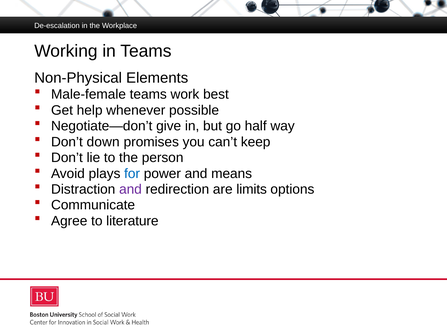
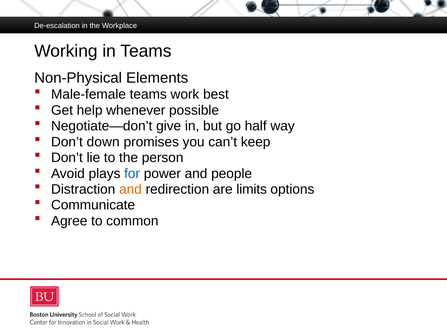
means: means -> people
and at (130, 189) colour: purple -> orange
literature: literature -> common
